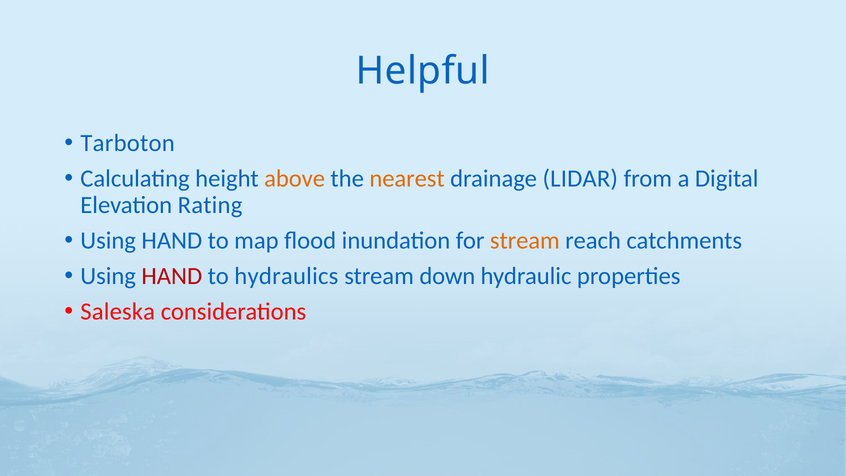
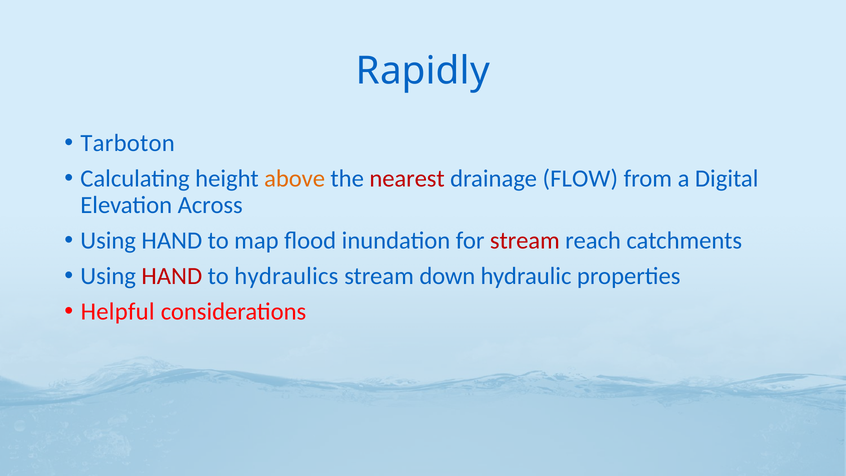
Helpful: Helpful -> Rapidly
nearest colour: orange -> red
LIDAR: LIDAR -> FLOW
Rating: Rating -> Across
stream at (525, 241) colour: orange -> red
Saleska: Saleska -> Helpful
